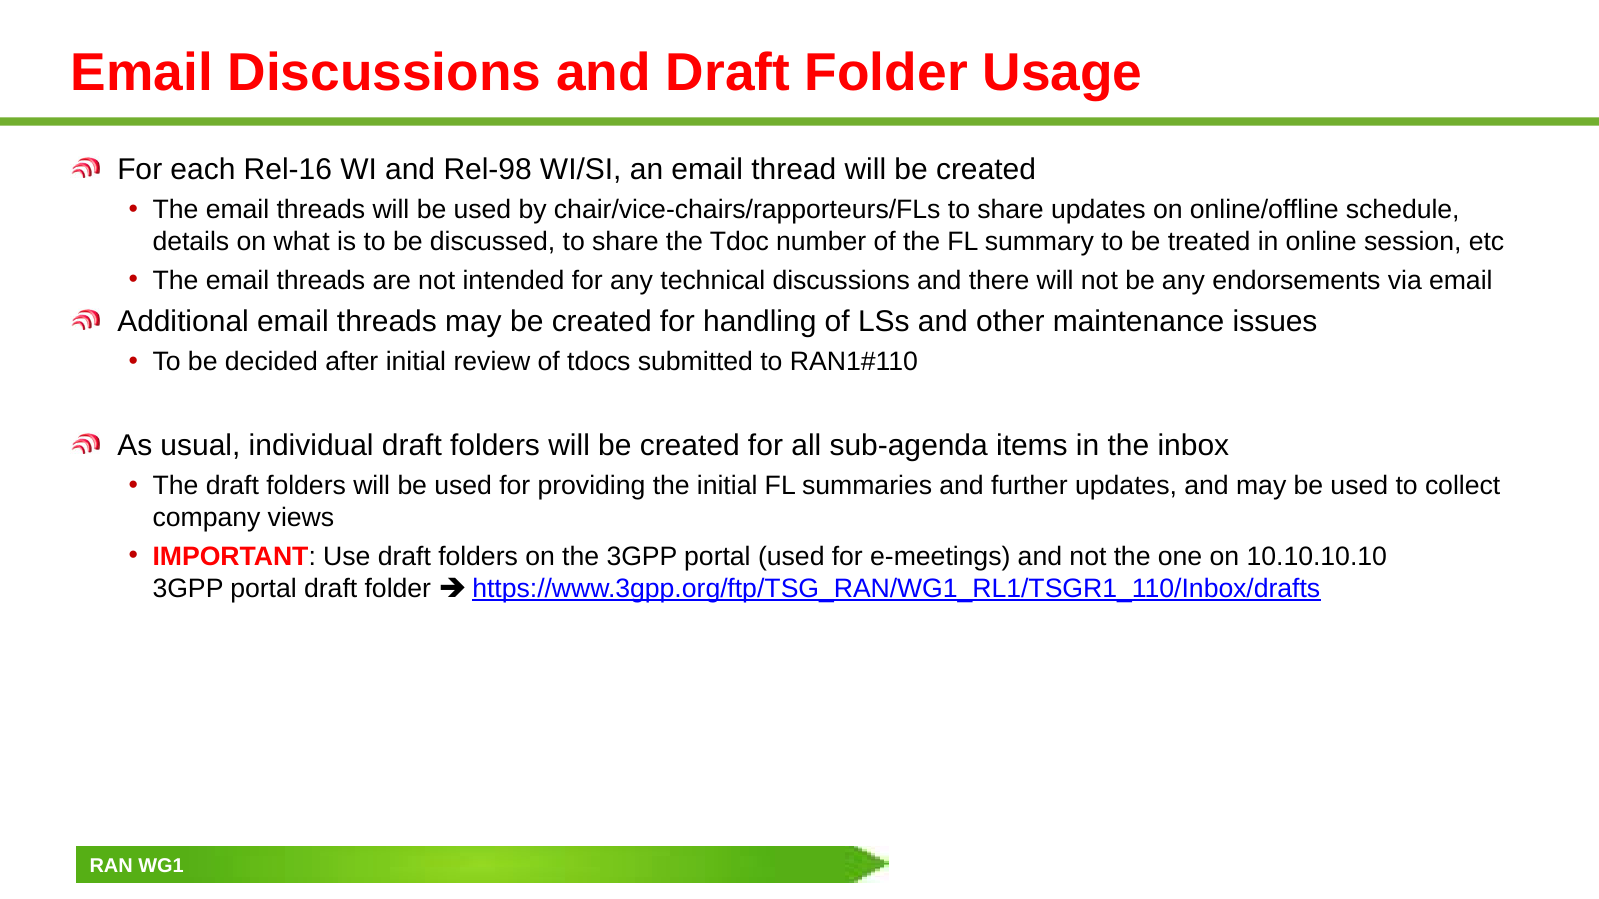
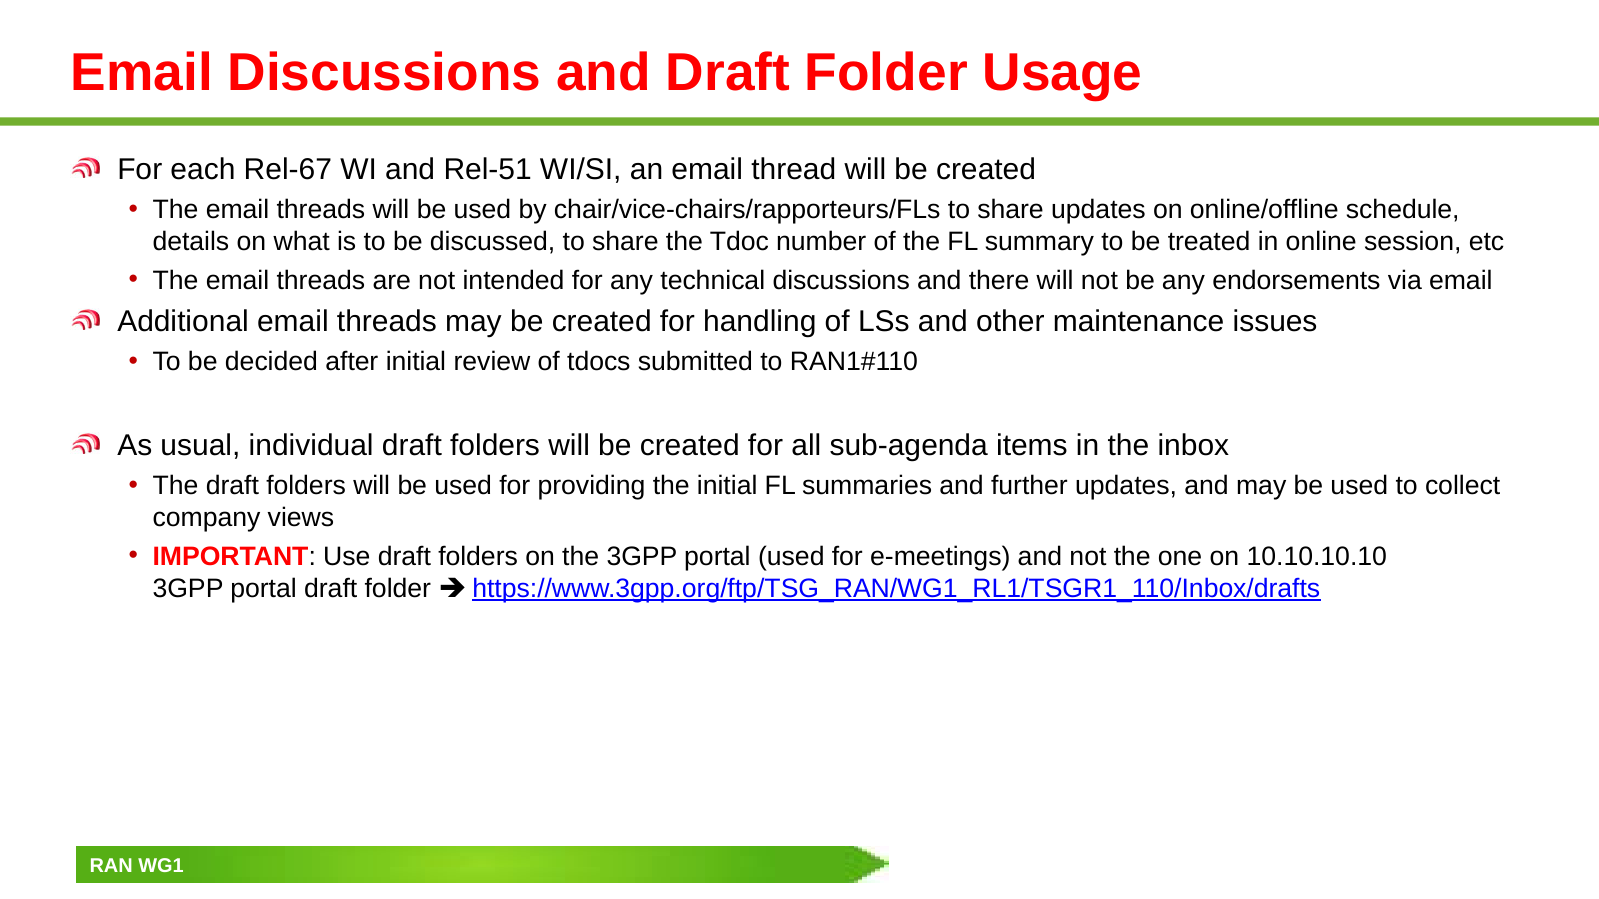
Rel-16: Rel-16 -> Rel-67
Rel-98: Rel-98 -> Rel-51
